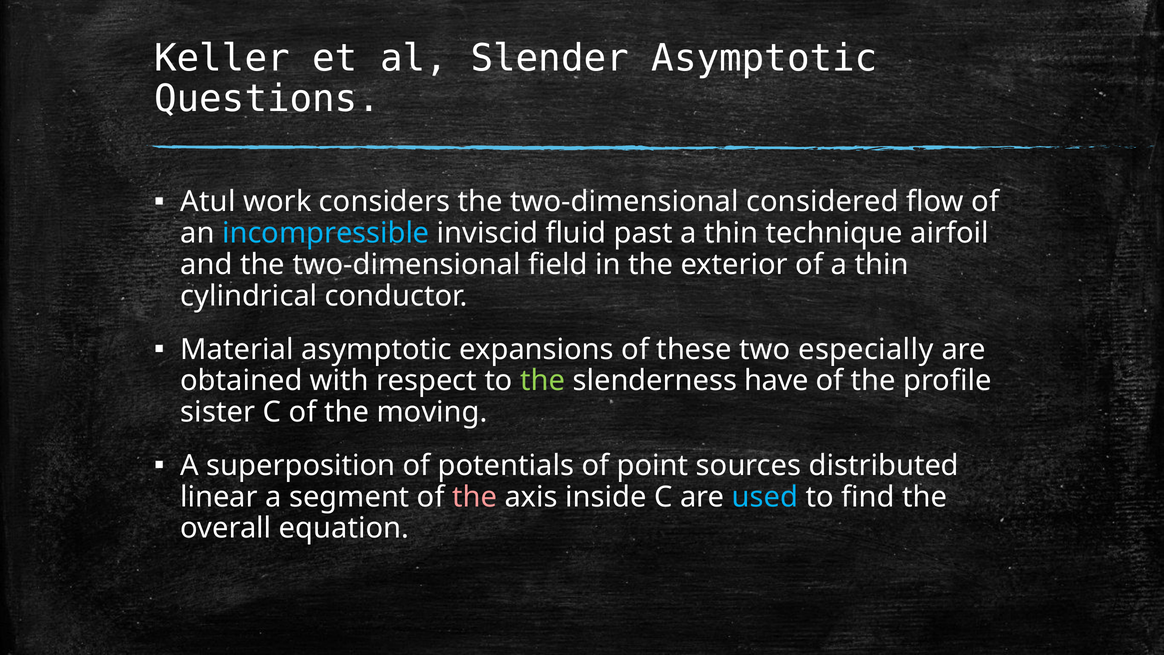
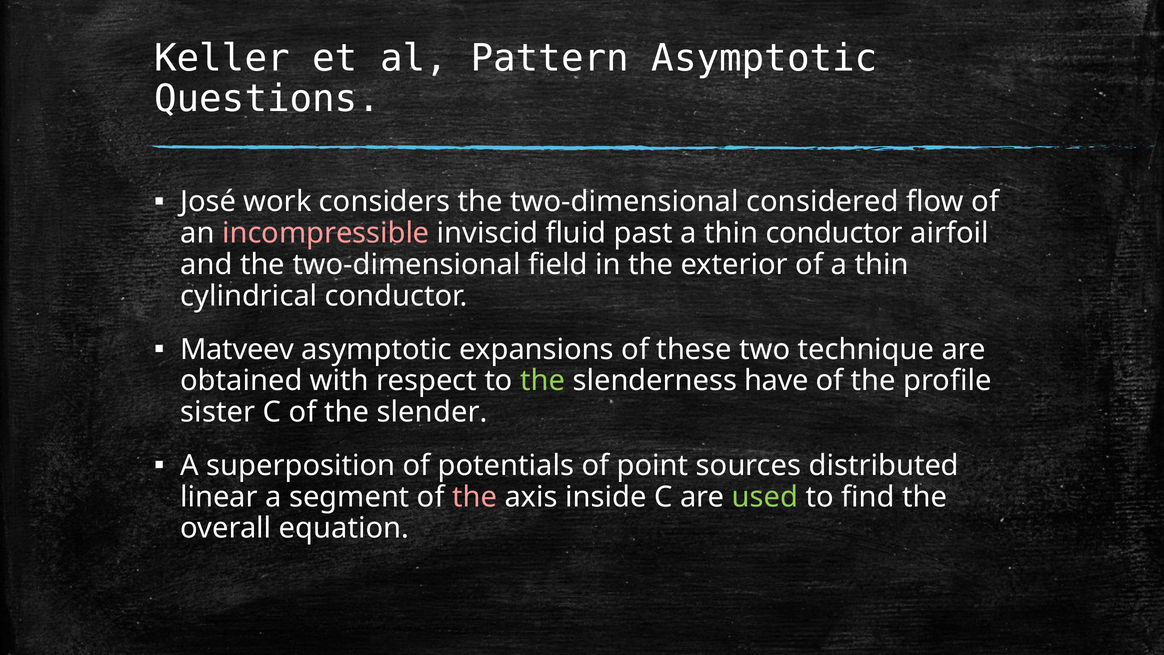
Slender: Slender -> Pattern
Atul: Atul -> José
incompressible colour: light blue -> pink
thin technique: technique -> conductor
Material: Material -> Matveev
especially: especially -> technique
moving: moving -> slender
used colour: light blue -> light green
